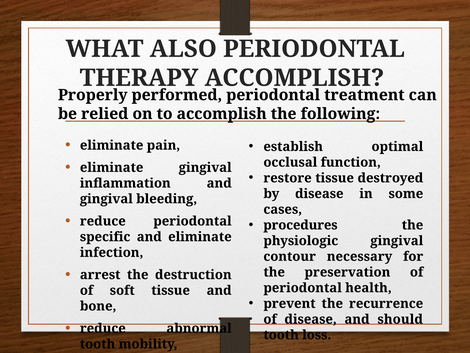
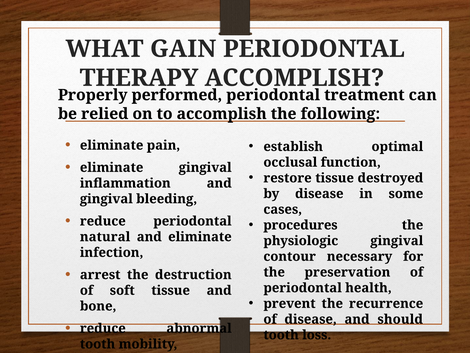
ALSO: ALSO -> GAIN
specific: specific -> natural
